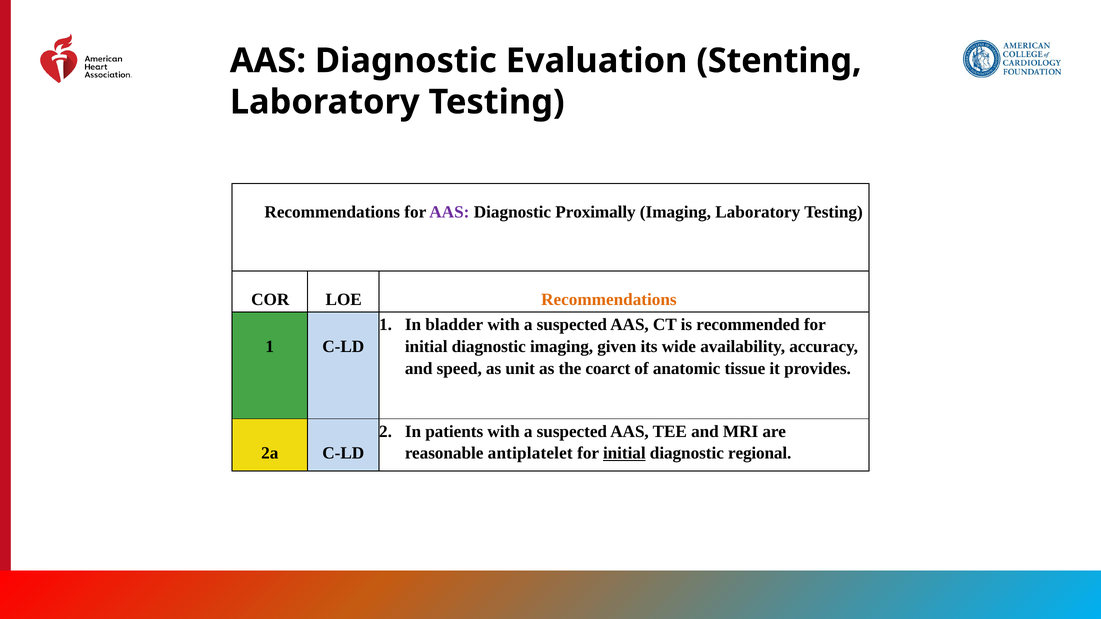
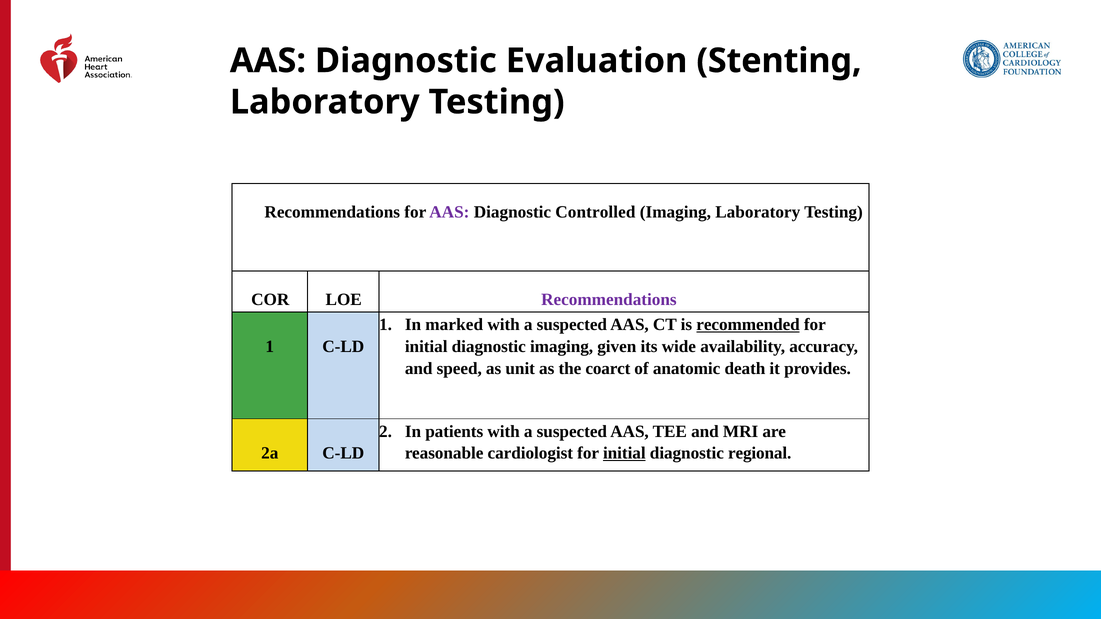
Proximally: Proximally -> Controlled
Recommendations at (609, 300) colour: orange -> purple
bladder: bladder -> marked
recommended underline: none -> present
tissue: tissue -> death
antiplatelet: antiplatelet -> cardiologist
